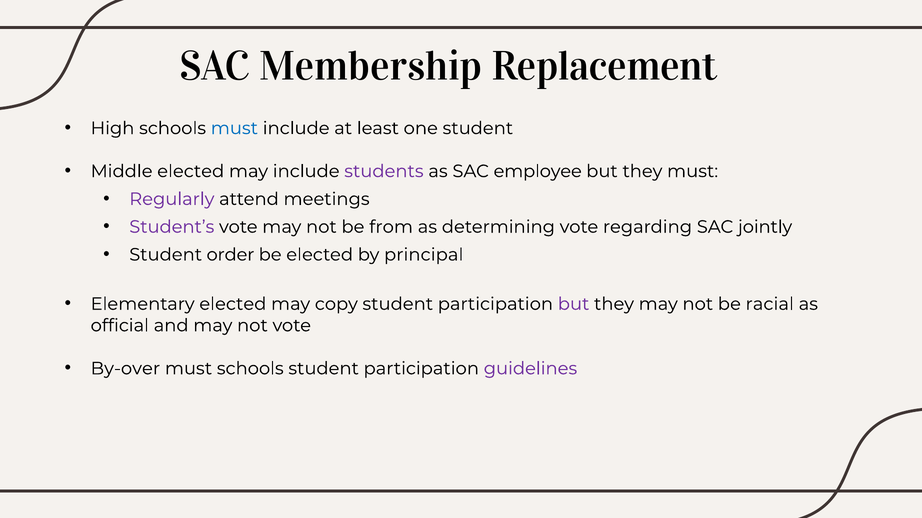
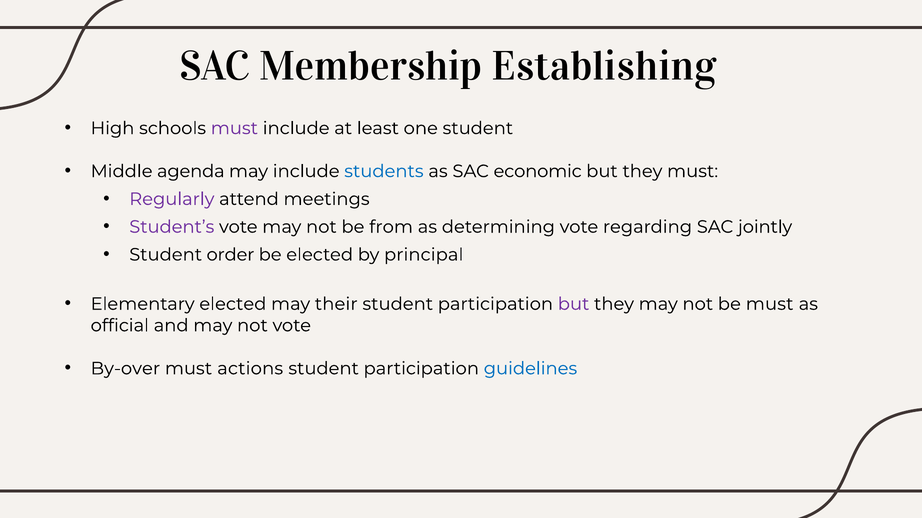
Replacement: Replacement -> Establishing
must at (234, 128) colour: blue -> purple
Middle elected: elected -> agenda
students colour: purple -> blue
employee: employee -> economic
copy: copy -> their
be racial: racial -> must
must schools: schools -> actions
guidelines colour: purple -> blue
